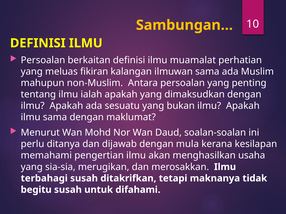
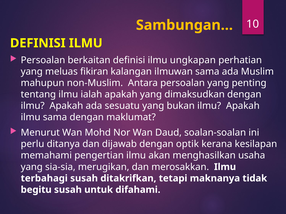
muamalat: muamalat -> ungkapan
mula: mula -> optik
